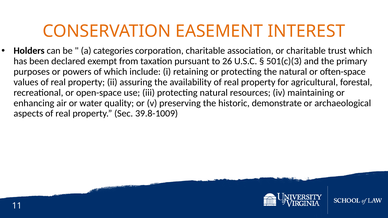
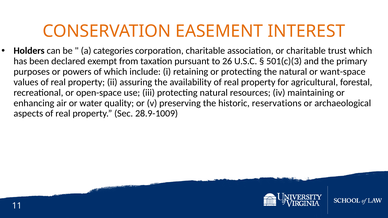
often-space: often-space -> want-space
demonstrate: demonstrate -> reservations
39.8-1009: 39.8-1009 -> 28.9-1009
